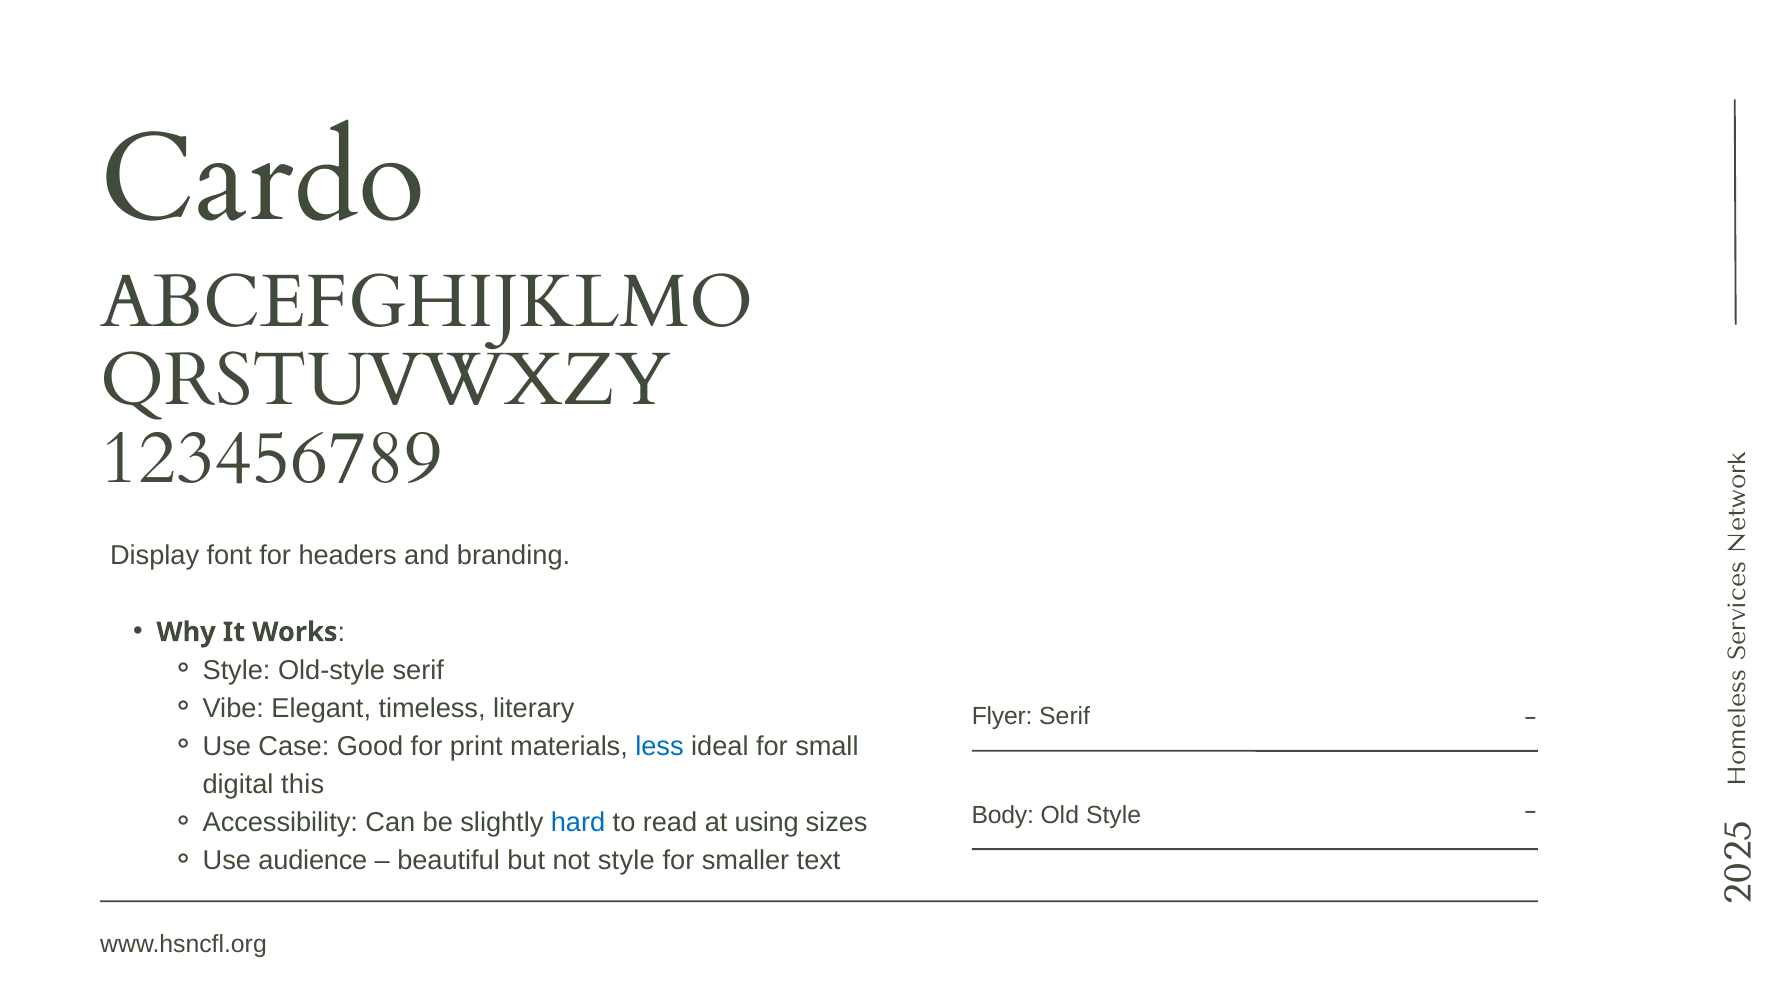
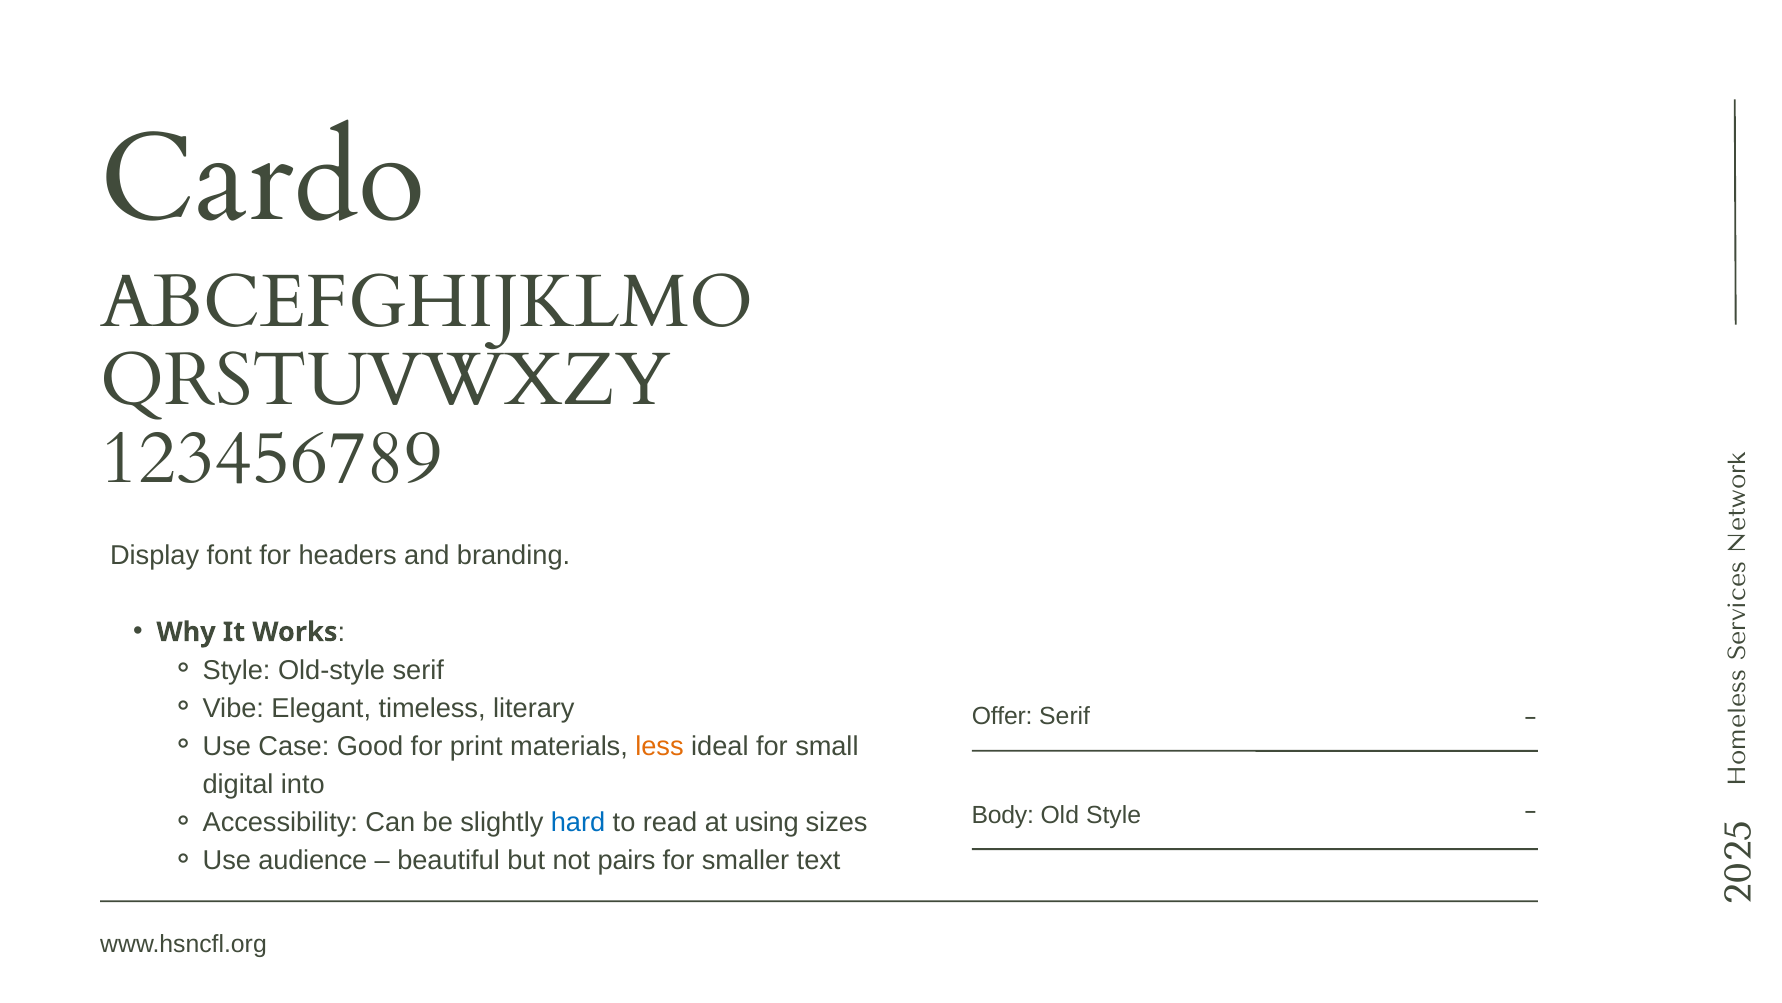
Flyer: Flyer -> Offer
less colour: blue -> orange
this: this -> into
not style: style -> pairs
